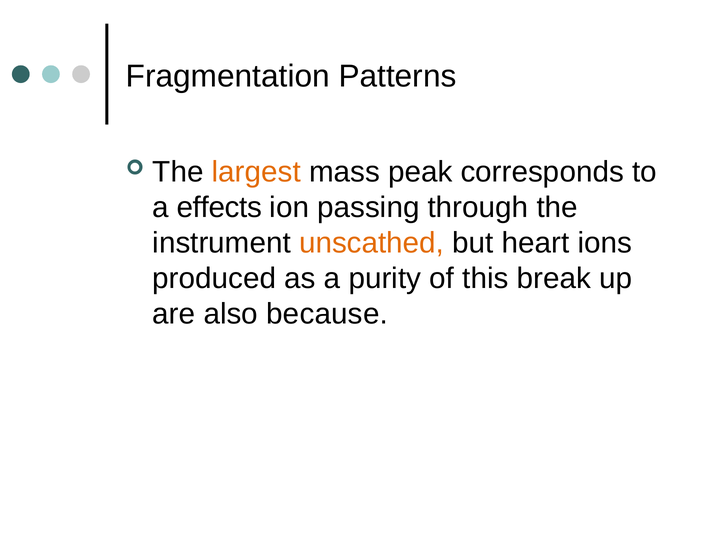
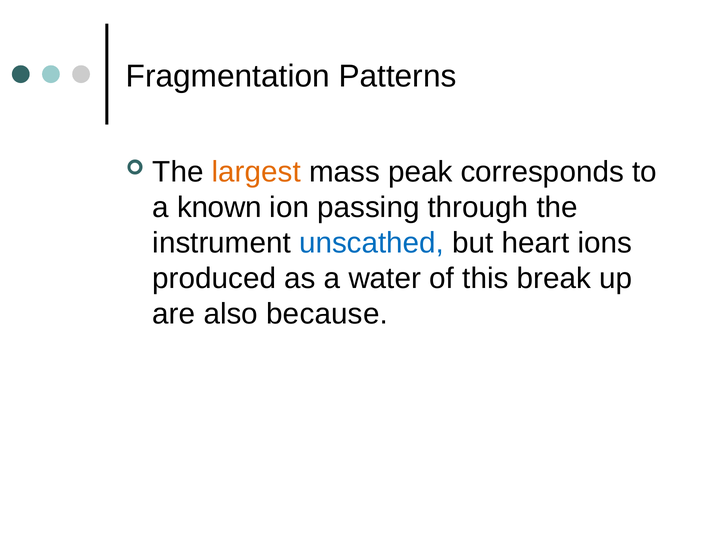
effects: effects -> known
unscathed colour: orange -> blue
purity: purity -> water
